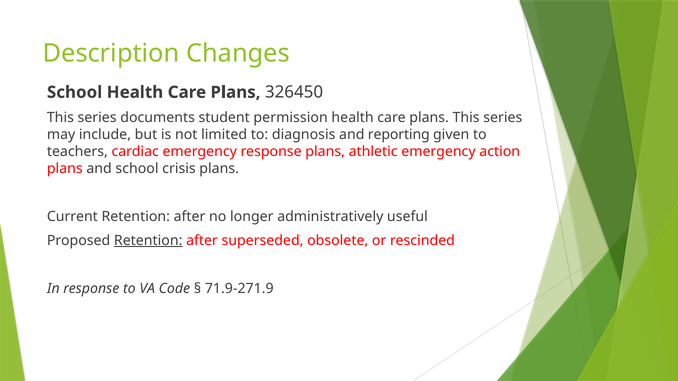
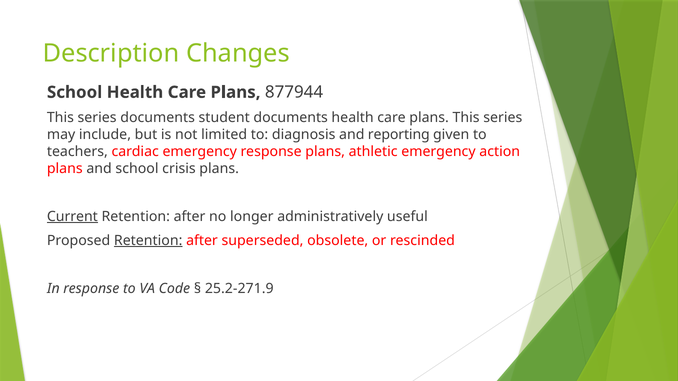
326450: 326450 -> 877944
student permission: permission -> documents
Current underline: none -> present
71.9-271.9: 71.9-271.9 -> 25.2-271.9
